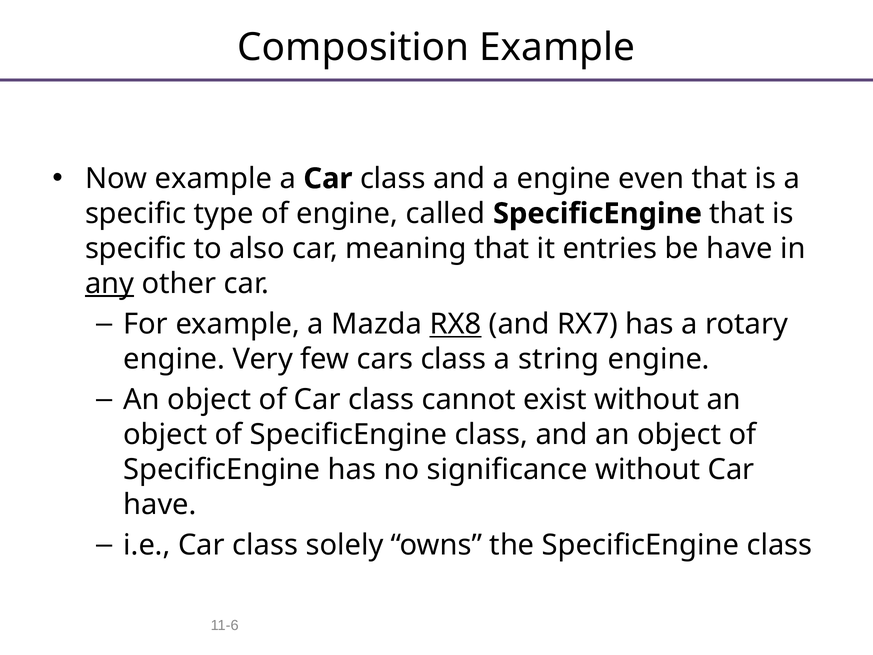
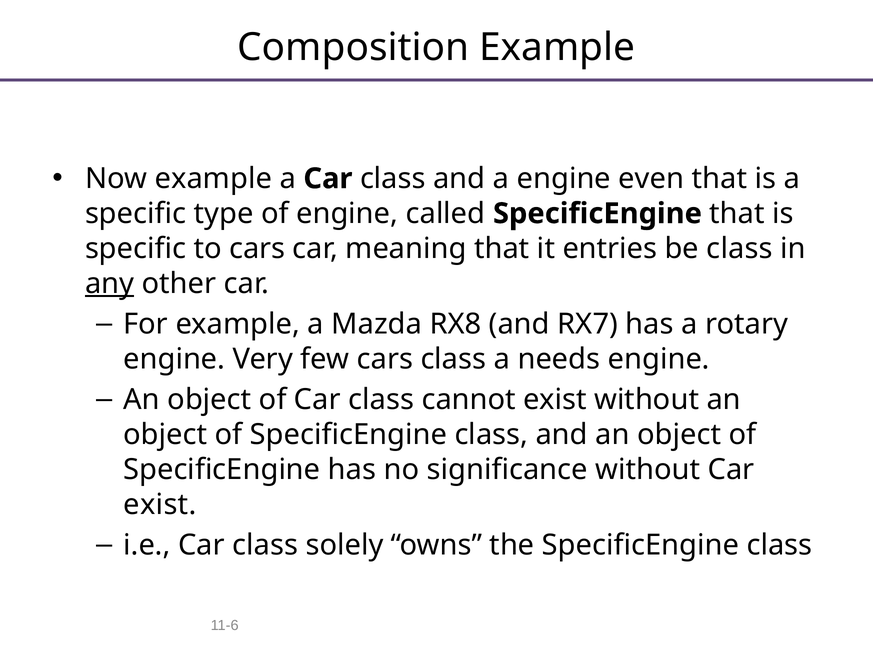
to also: also -> cars
be have: have -> class
RX8 underline: present -> none
string: string -> needs
have at (160, 504): have -> exist
